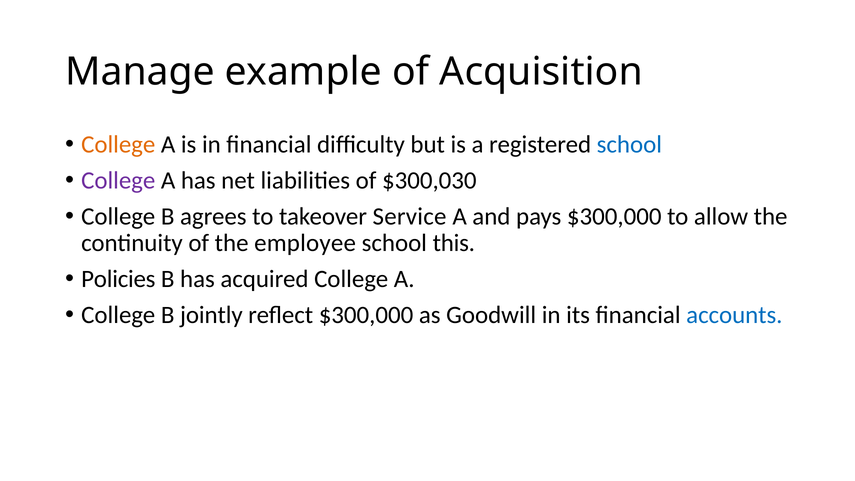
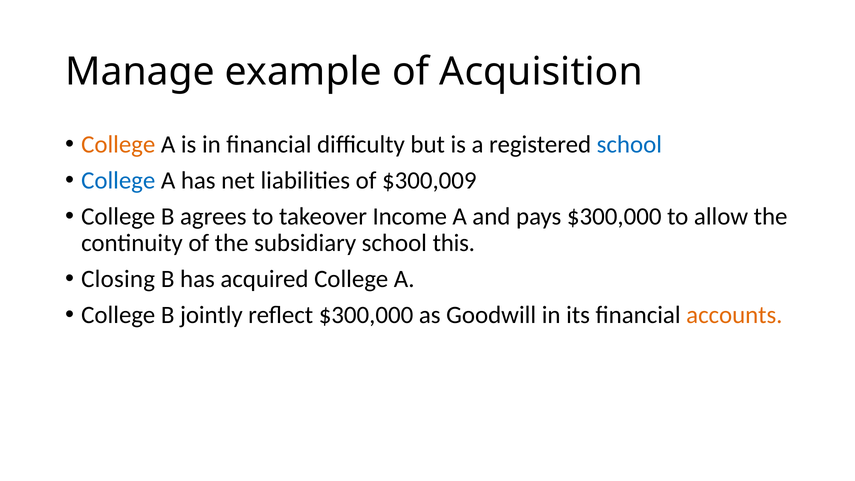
College at (118, 180) colour: purple -> blue
$300,030: $300,030 -> $300,009
Service: Service -> Income
employee: employee -> subsidiary
Policies: Policies -> Closing
accounts colour: blue -> orange
